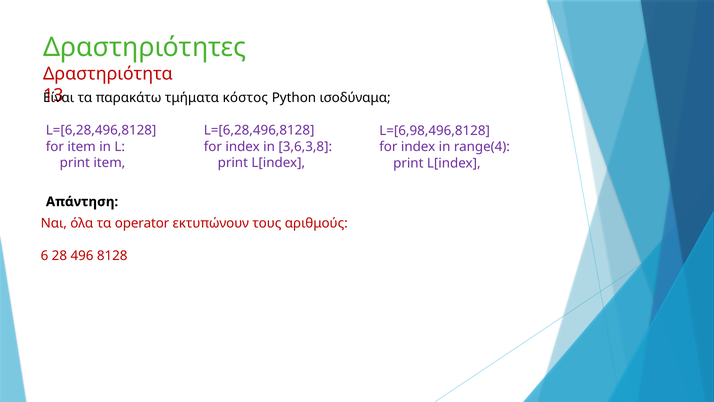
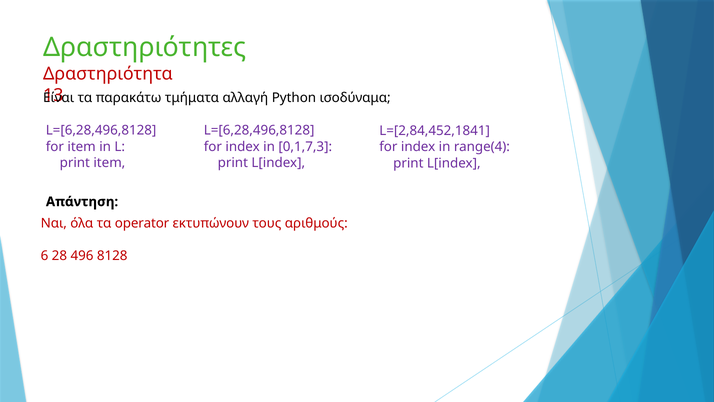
κόστος: κόστος -> αλλαγή
L=[6,98,496,8128: L=[6,98,496,8128 -> L=[2,84,452,1841
3,6,3,8: 3,6,3,8 -> 0,1,7,3
